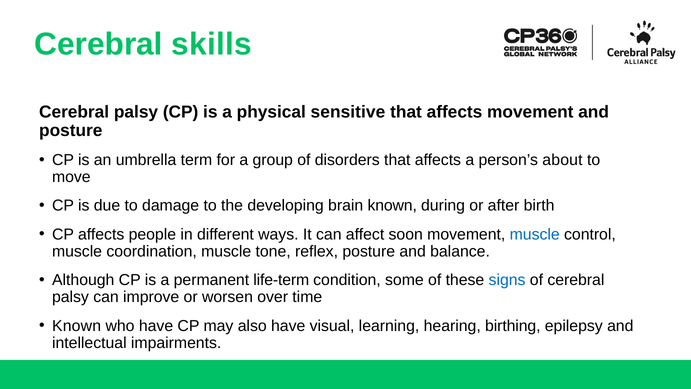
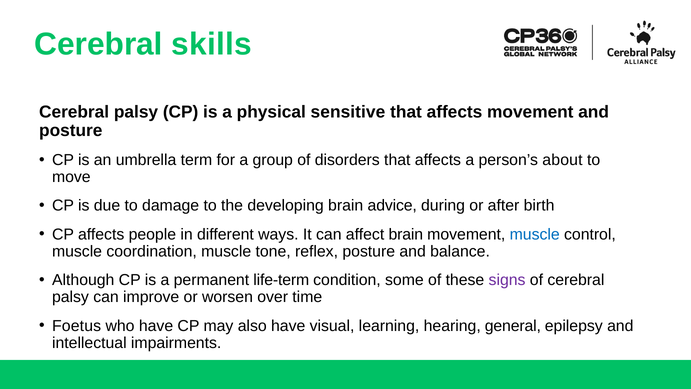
brain known: known -> advice
affect soon: soon -> brain
signs colour: blue -> purple
Known at (77, 326): Known -> Foetus
birthing: birthing -> general
